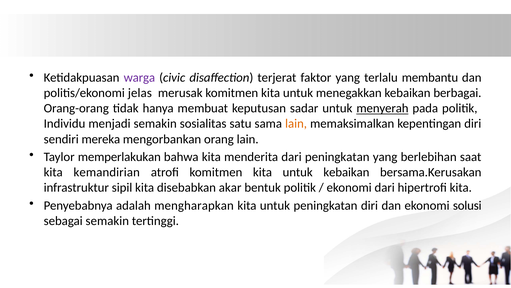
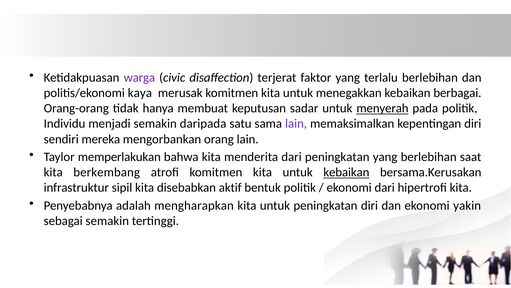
terlalu membantu: membantu -> berlebihan
jelas: jelas -> kaya
sosialitas: sosialitas -> daripada
lain at (296, 124) colour: orange -> purple
kemandirian: kemandirian -> berkembang
kebaikan at (346, 172) underline: none -> present
akar: akar -> aktif
solusi: solusi -> yakin
